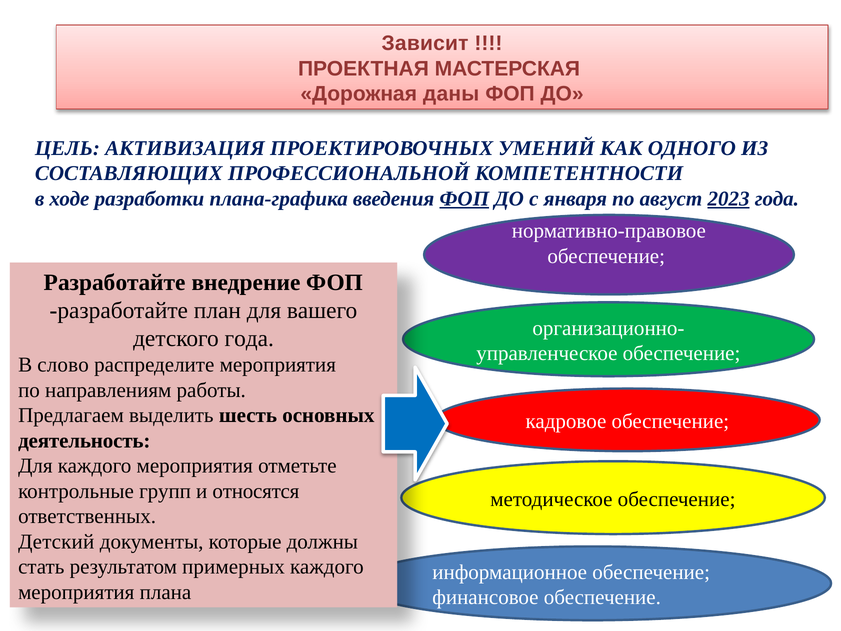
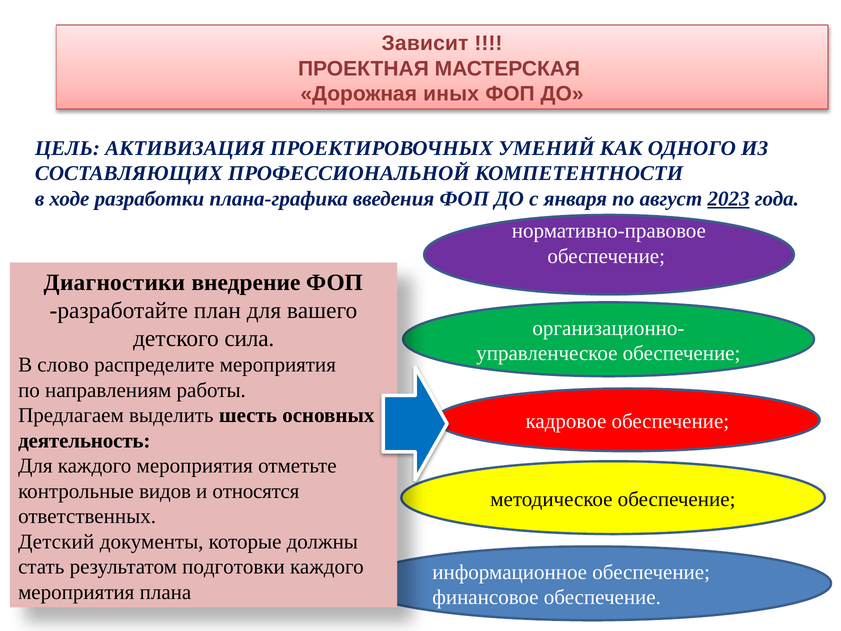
даны: даны -> иных
ФОП at (464, 199) underline: present -> none
Разработайте at (115, 282): Разработайте -> Диагностики
детского года: года -> сила
групп: групп -> видов
примерных: примерных -> подготовки
